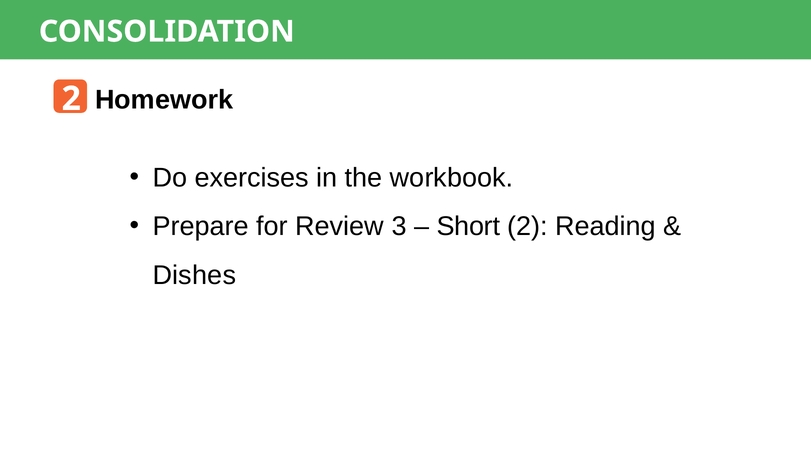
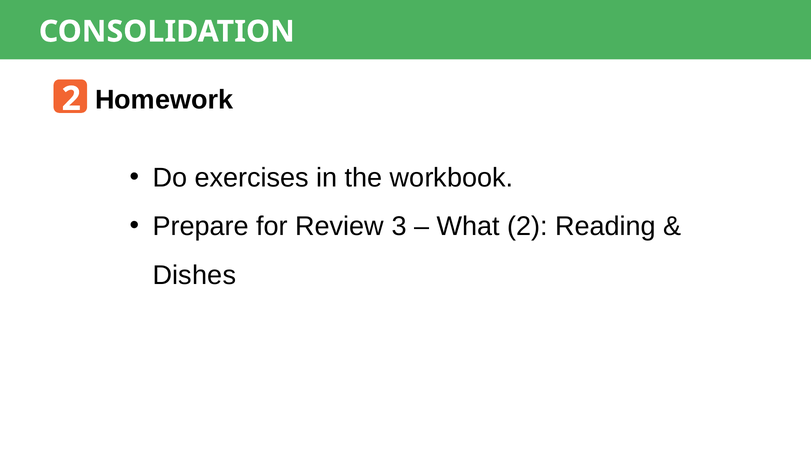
Short: Short -> What
